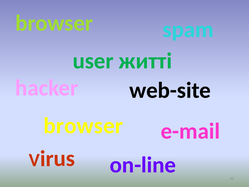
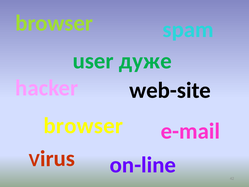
житті: житті -> дуже
